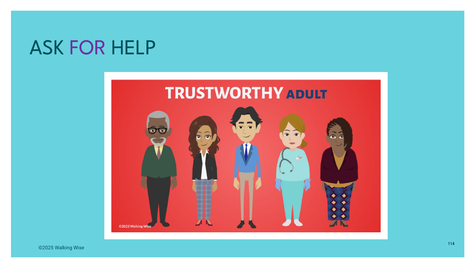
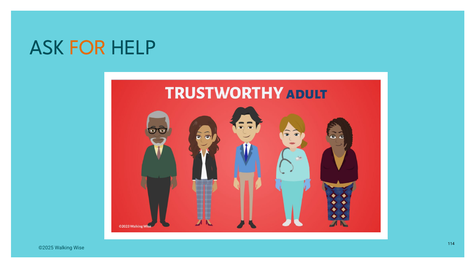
FOR colour: purple -> orange
